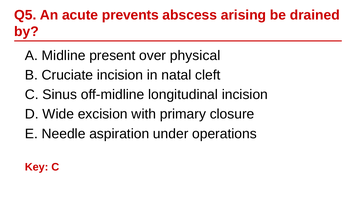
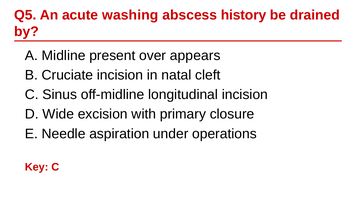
prevents: prevents -> washing
arising: arising -> history
physical: physical -> appears
